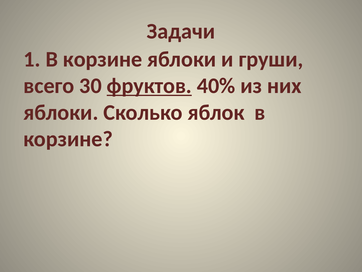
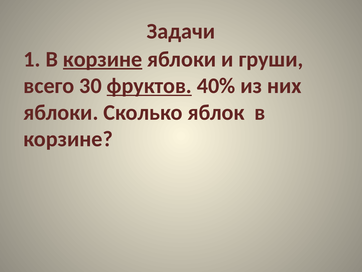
корзине at (103, 59) underline: none -> present
